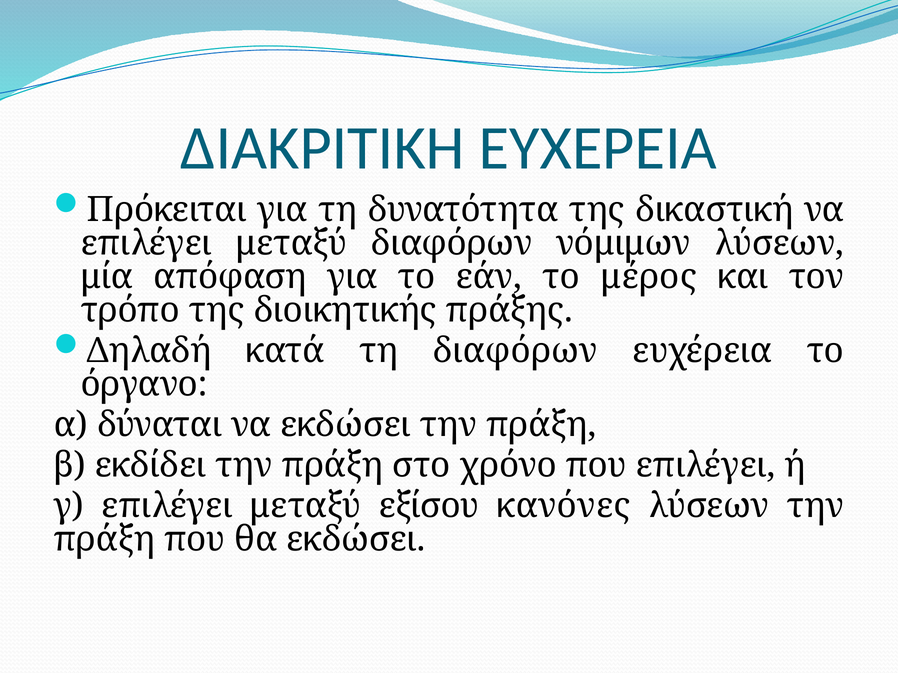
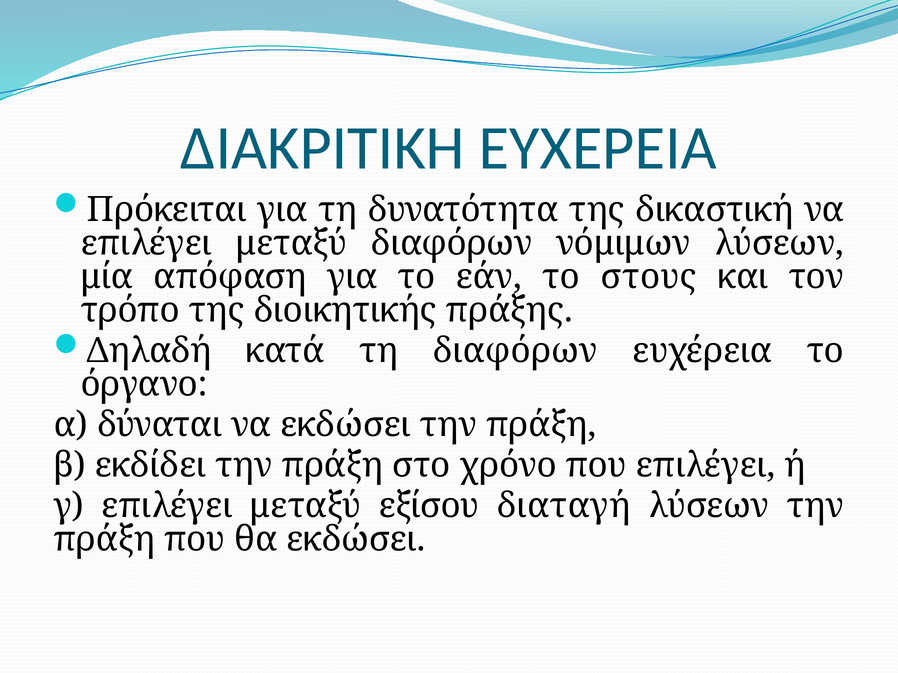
μέρος: μέρος -> στους
κανόνες: κανόνες -> διαταγή
